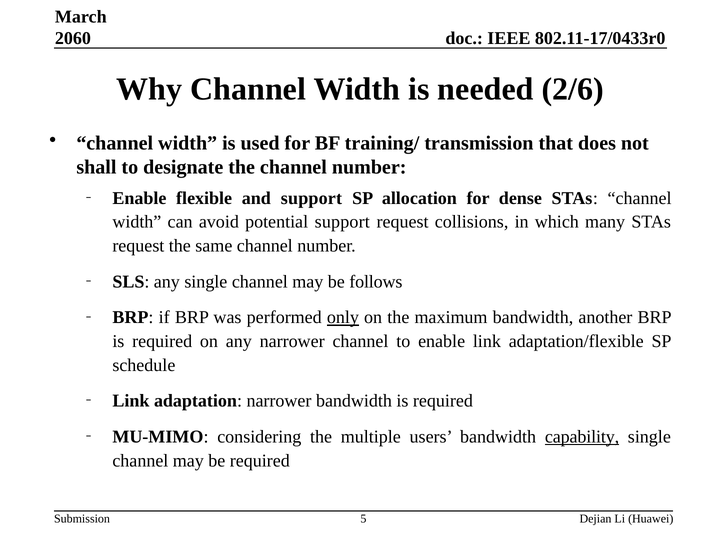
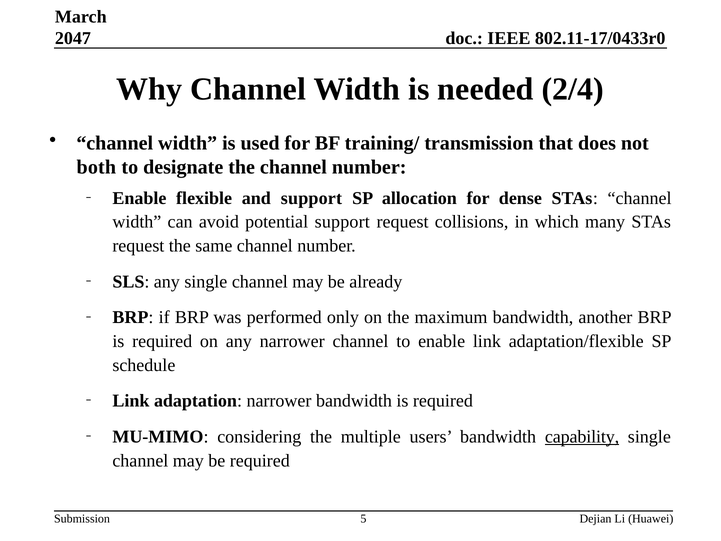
2060: 2060 -> 2047
2/6: 2/6 -> 2/4
shall: shall -> both
follows: follows -> already
only underline: present -> none
